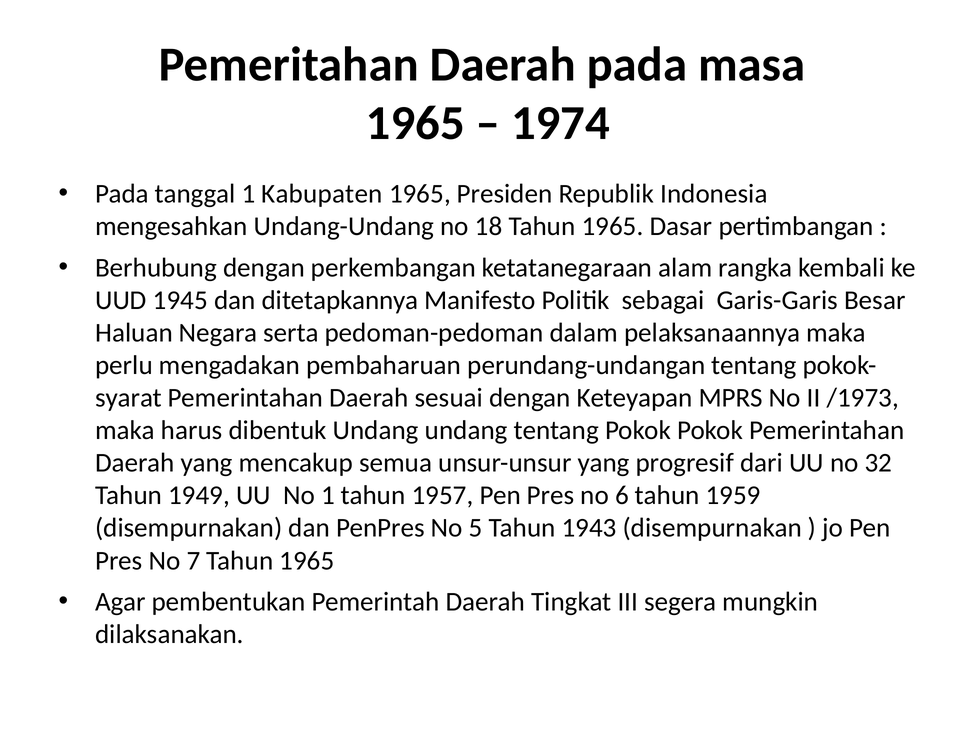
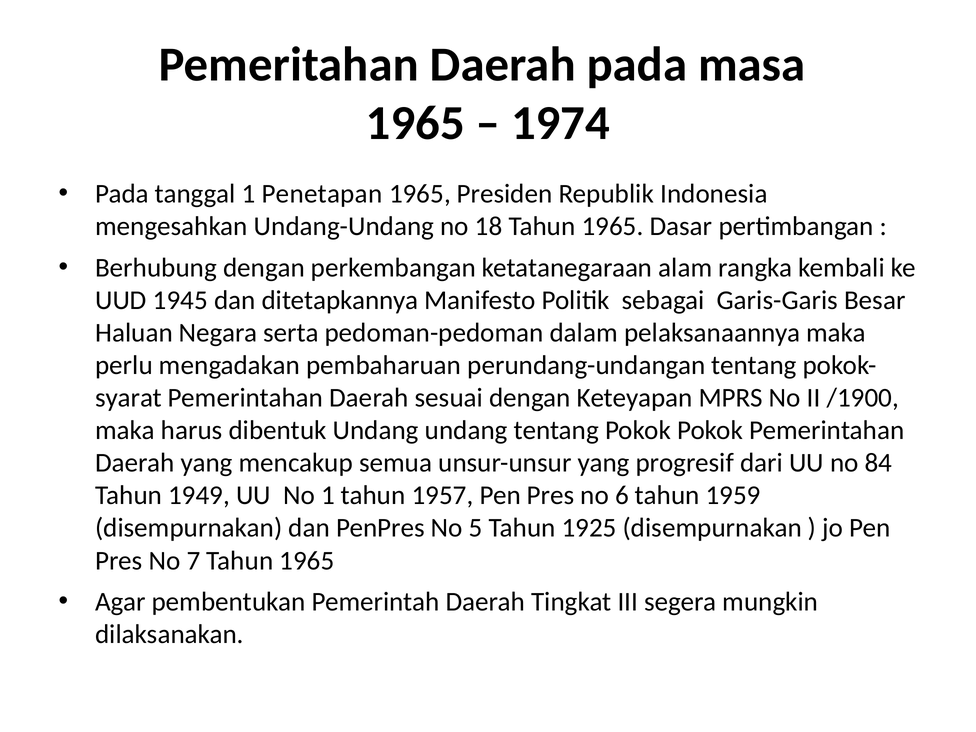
Kabupaten: Kabupaten -> Penetapan
/1973: /1973 -> /1900
32: 32 -> 84
1943: 1943 -> 1925
